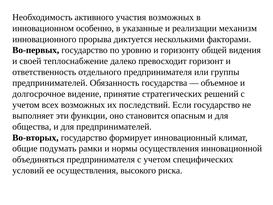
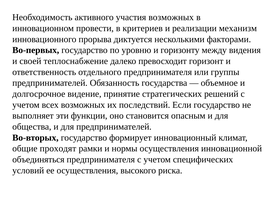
особенно: особенно -> провести
указанные: указанные -> критериев
общей: общей -> между
подумать: подумать -> проходят
